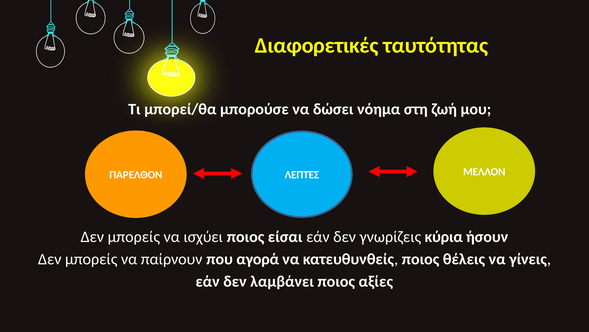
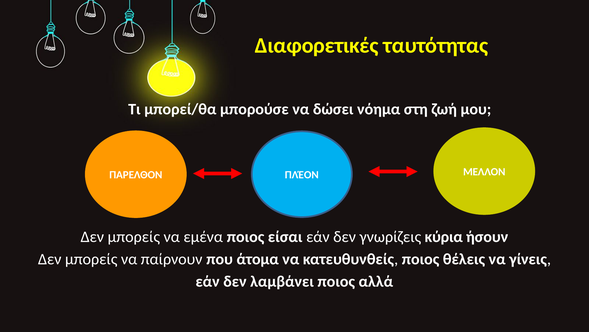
ΛΕΠΤΈΣ: ΛΕΠΤΈΣ -> ΠΛΈΟΝ
ισχύει: ισχύει -> εμένα
αγορά: αγορά -> άτομα
αξίες: αξίες -> αλλά
